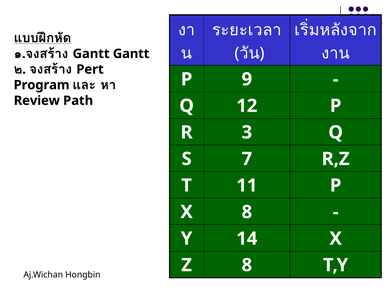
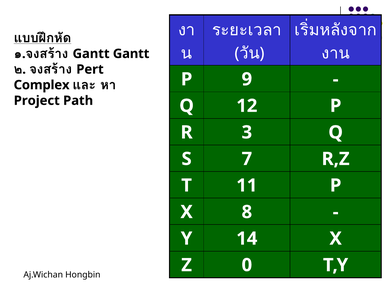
Program: Program -> Complex
Review: Review -> Project
Z 8: 8 -> 0
